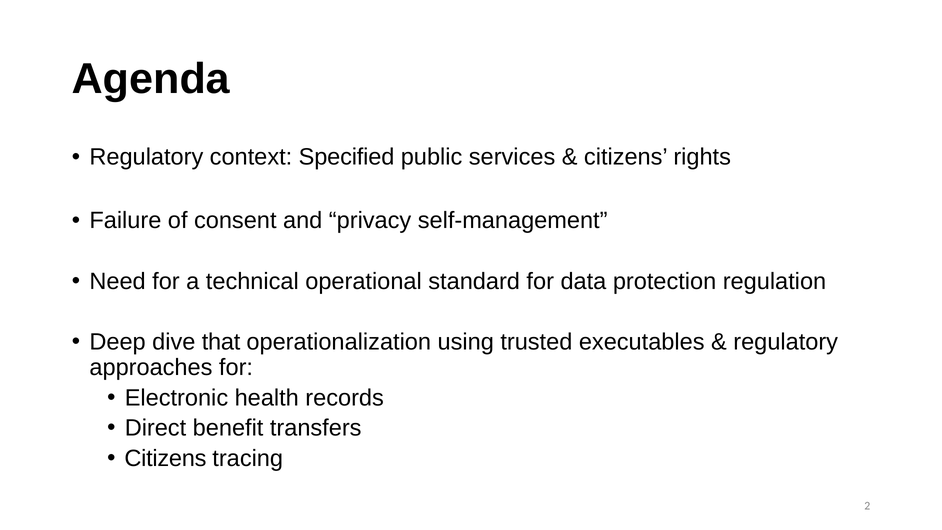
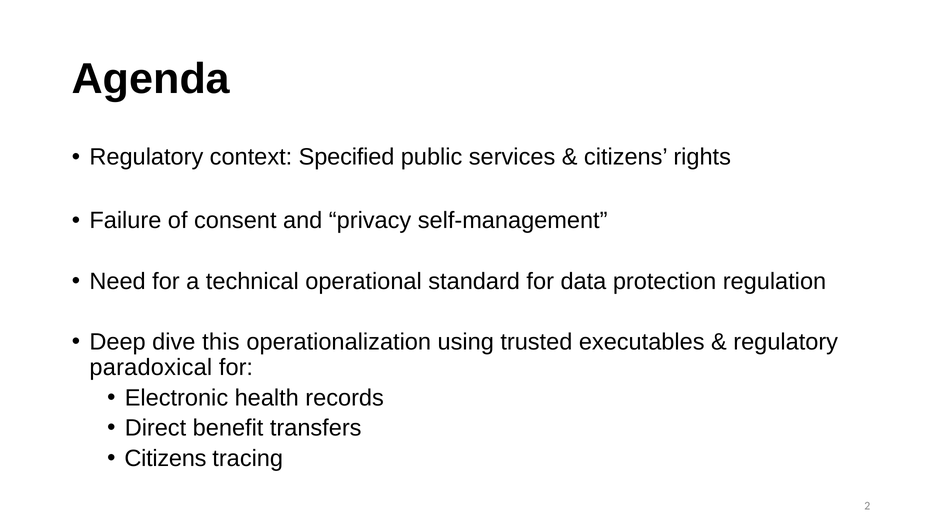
that: that -> this
approaches: approaches -> paradoxical
